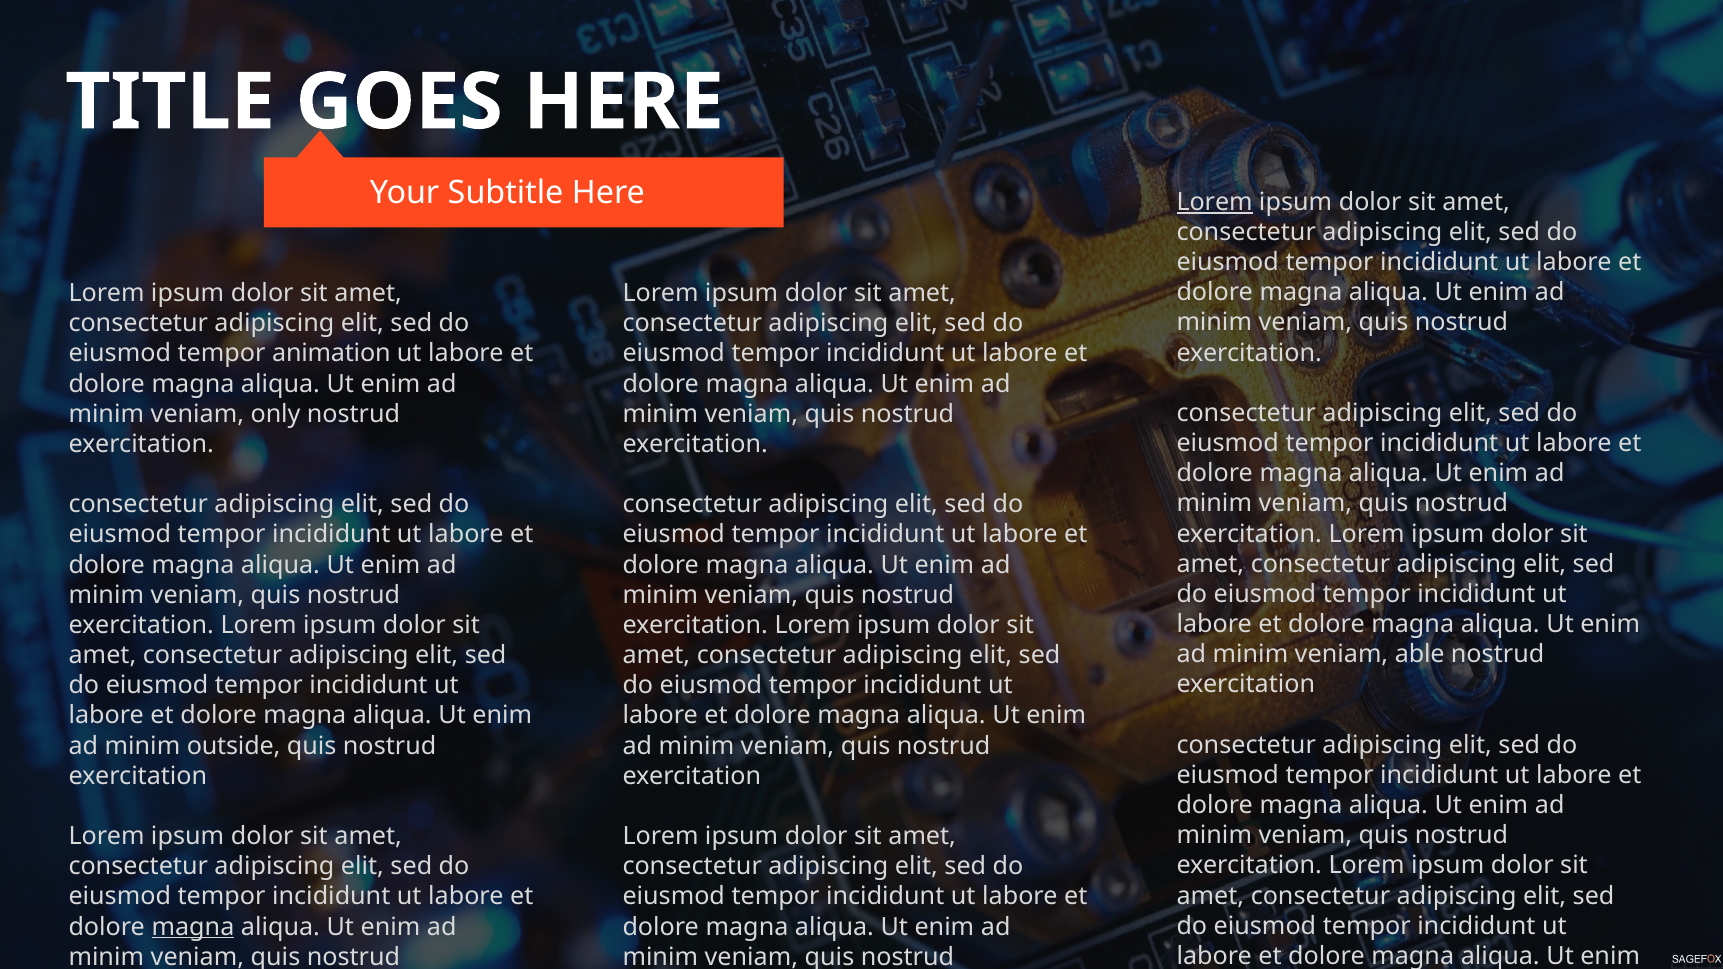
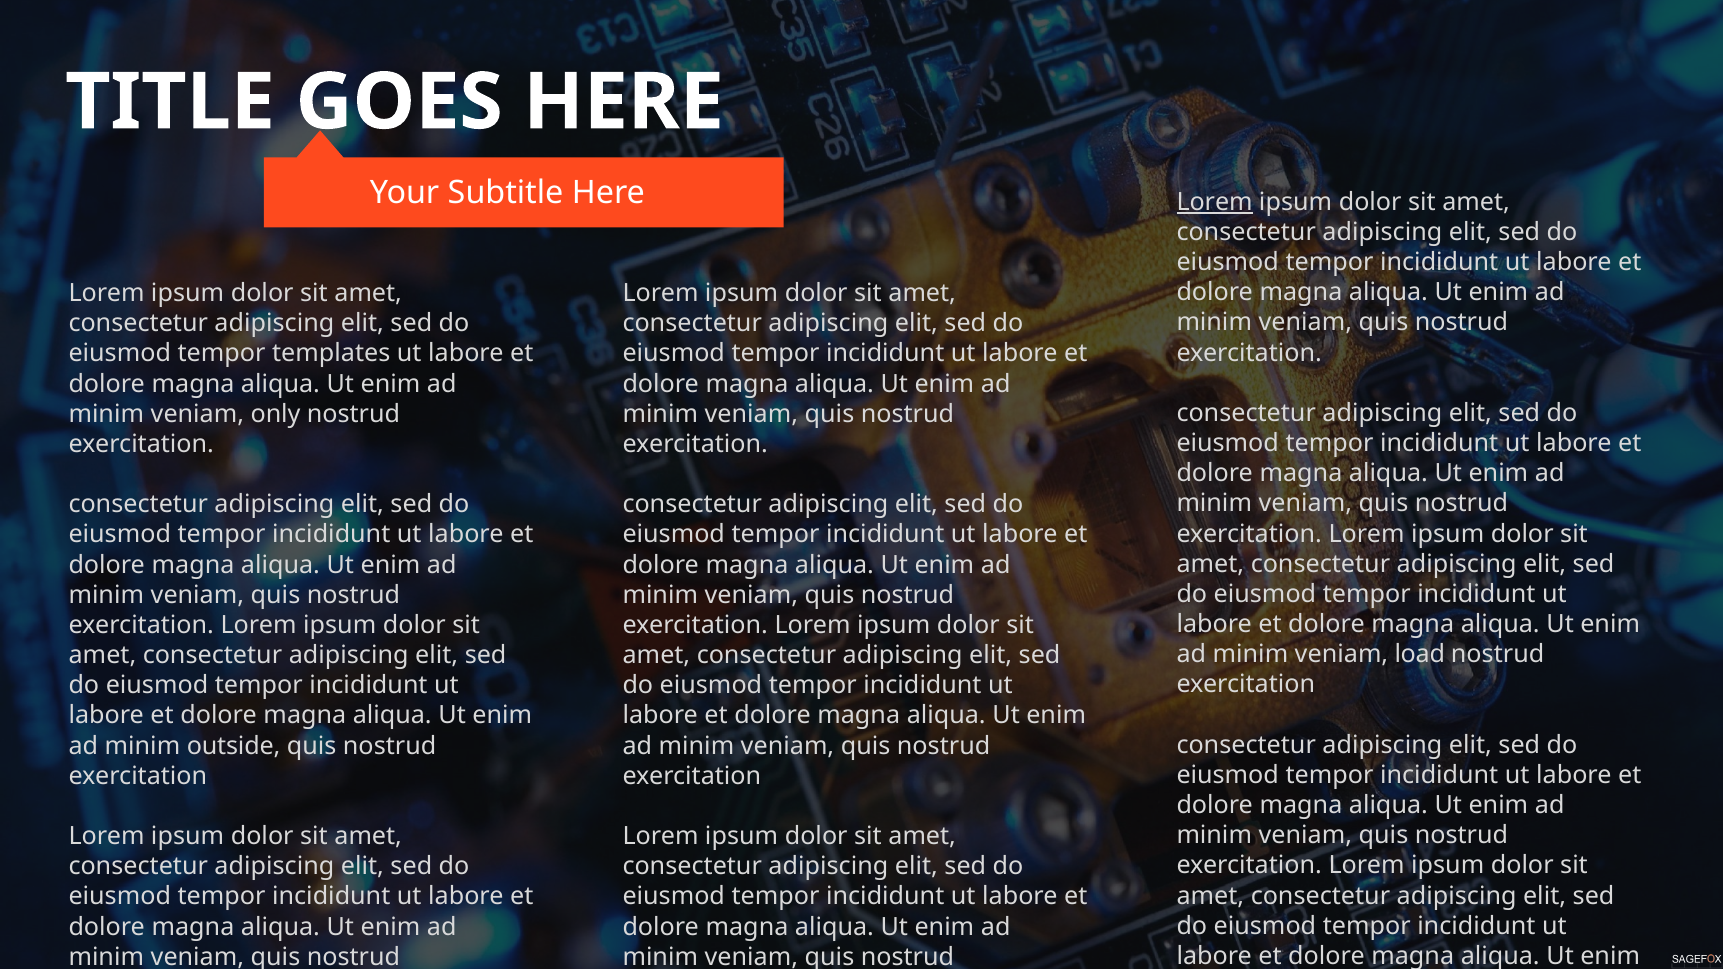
animation: animation -> templates
able: able -> load
magna at (193, 927) underline: present -> none
